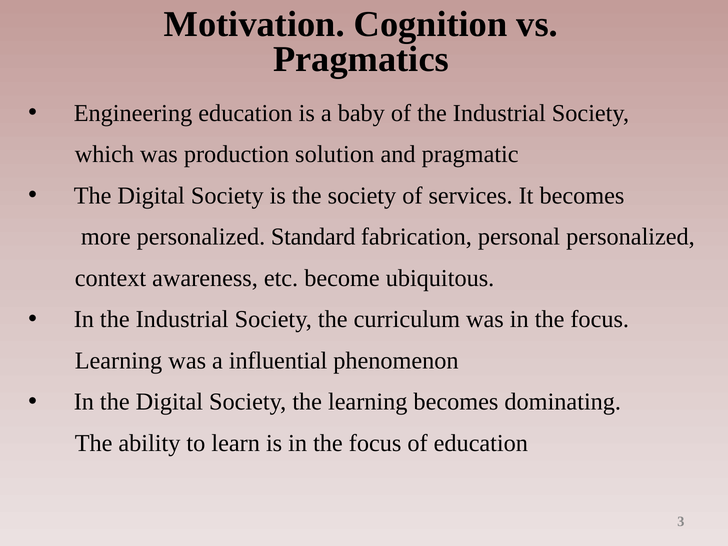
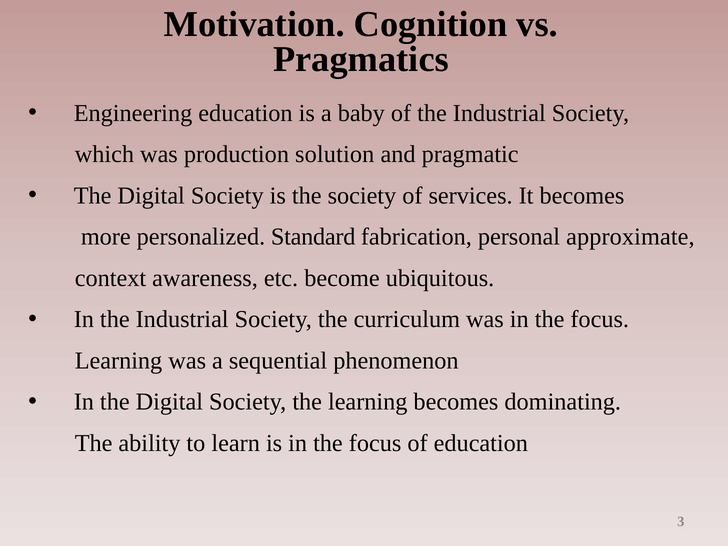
personal personalized: personalized -> approximate
influential: influential -> sequential
